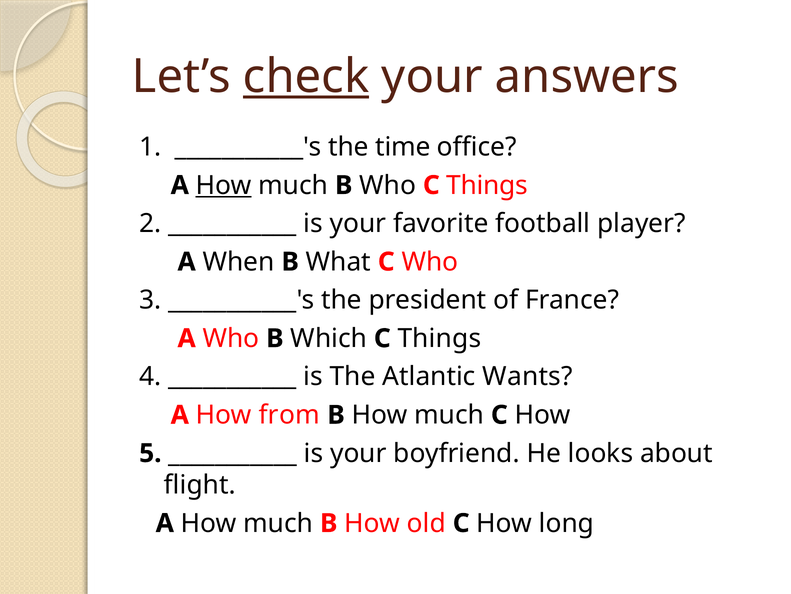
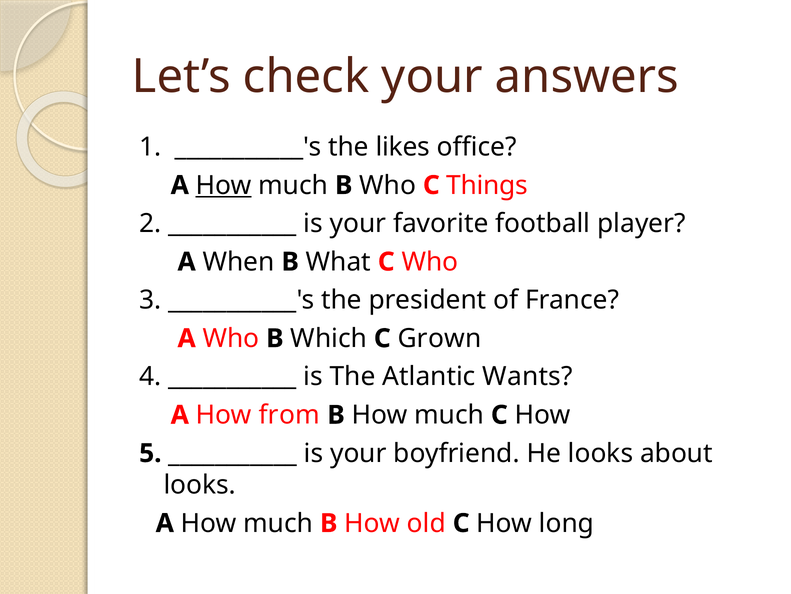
check underline: present -> none
time: time -> likes
Which C Things: Things -> Grown
flight at (200, 484): flight -> looks
